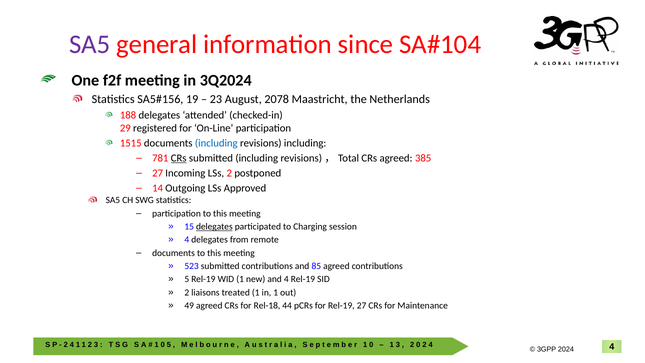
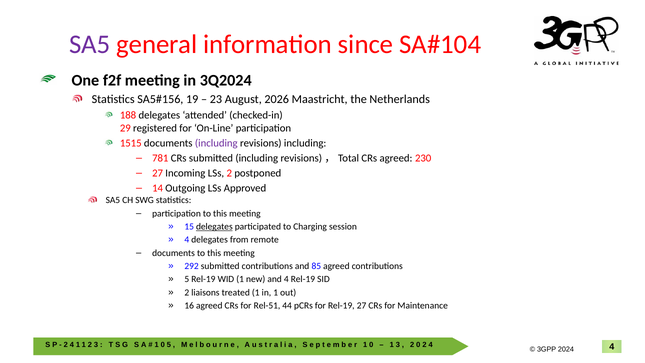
2078: 2078 -> 2026
including at (216, 143) colour: blue -> purple
CRs at (179, 158) underline: present -> none
385: 385 -> 230
523: 523 -> 292
49: 49 -> 16
Rel-18: Rel-18 -> Rel-51
